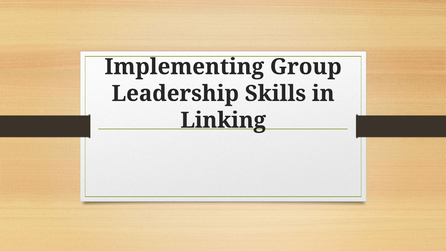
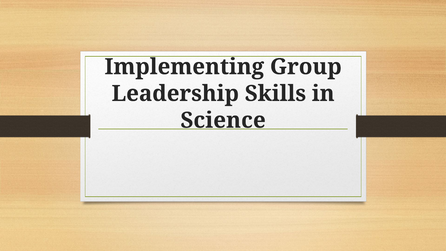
Linking: Linking -> Science
